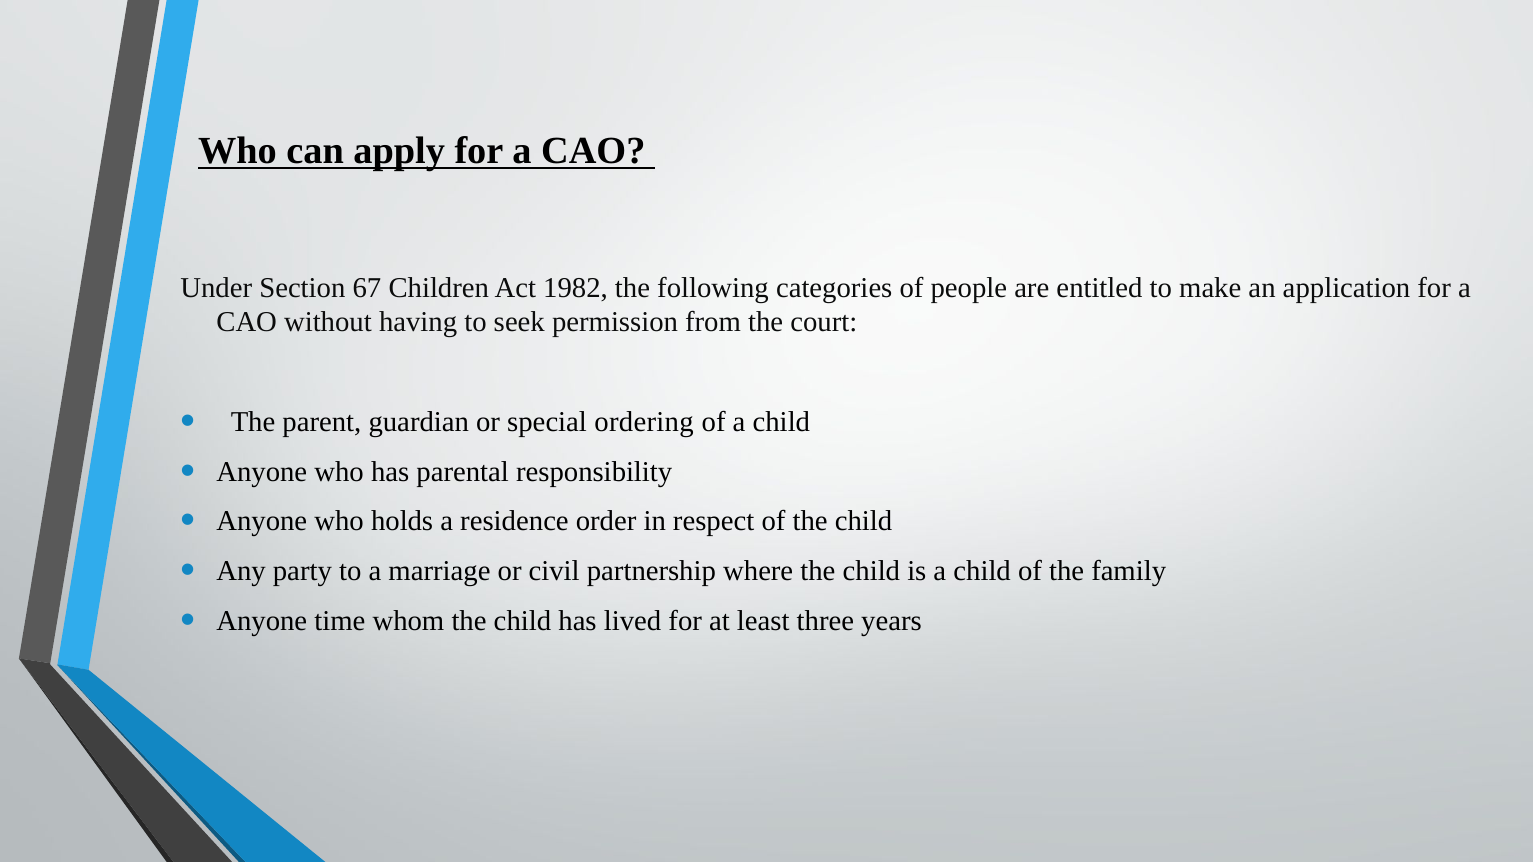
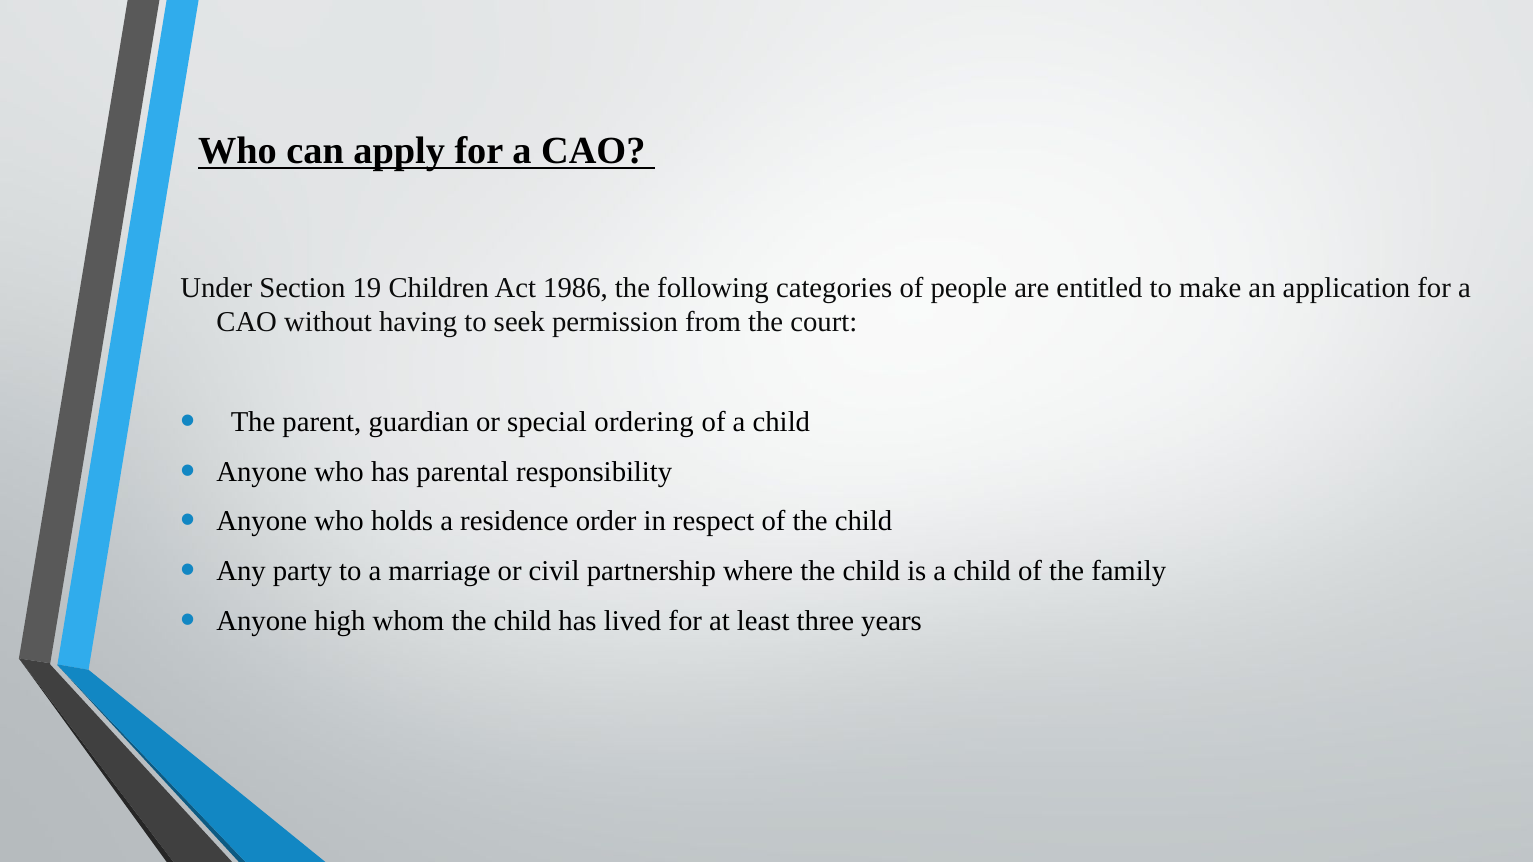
67: 67 -> 19
1982: 1982 -> 1986
time: time -> high
